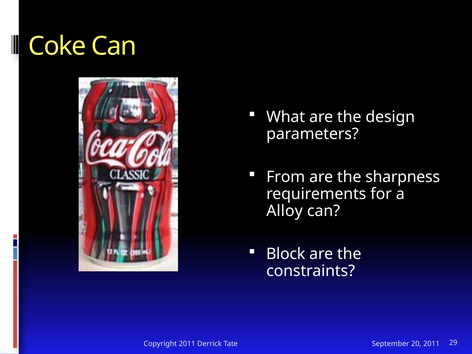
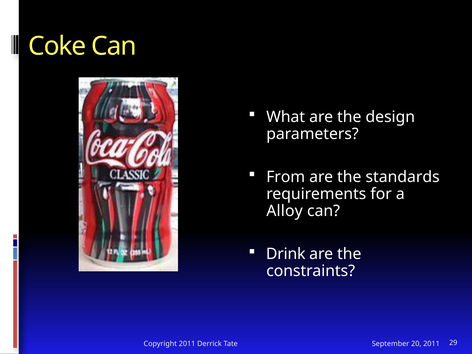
sharpness: sharpness -> standards
Block: Block -> Drink
